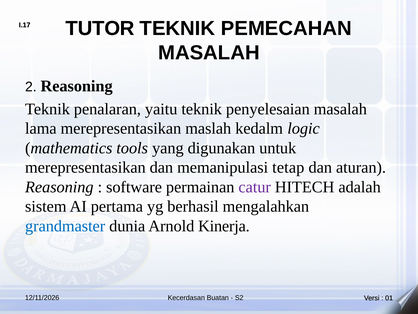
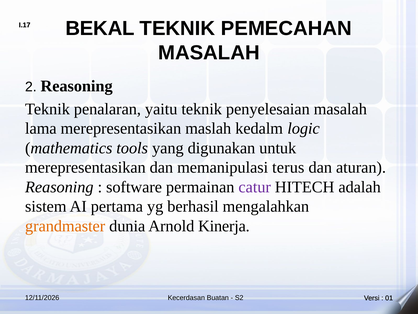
TUTOR: TUTOR -> BEKAL
tetap: tetap -> terus
grandmaster colour: blue -> orange
